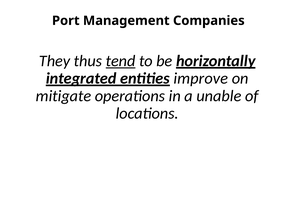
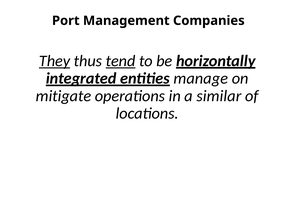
They underline: none -> present
improve: improve -> manage
unable: unable -> similar
